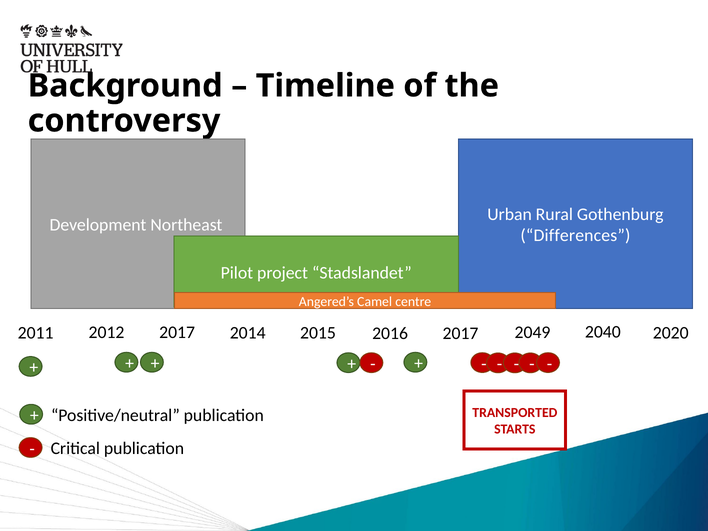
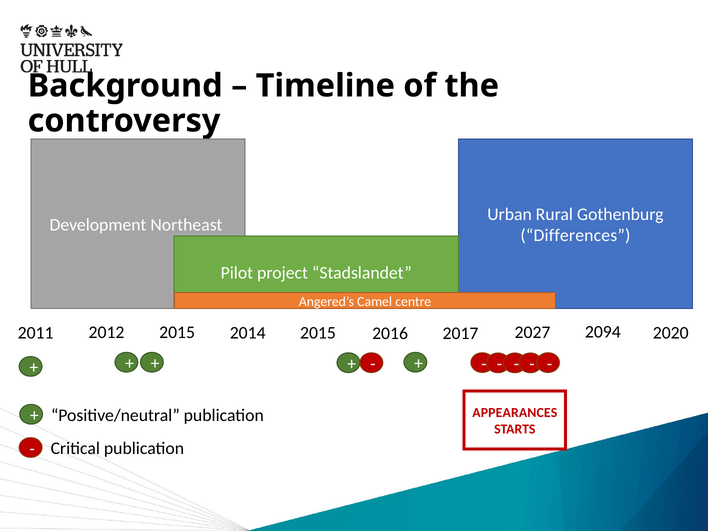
2040: 2040 -> 2094
2017 at (177, 333): 2017 -> 2015
2049: 2049 -> 2027
TRANSPORTED: TRANSPORTED -> APPEARANCES
